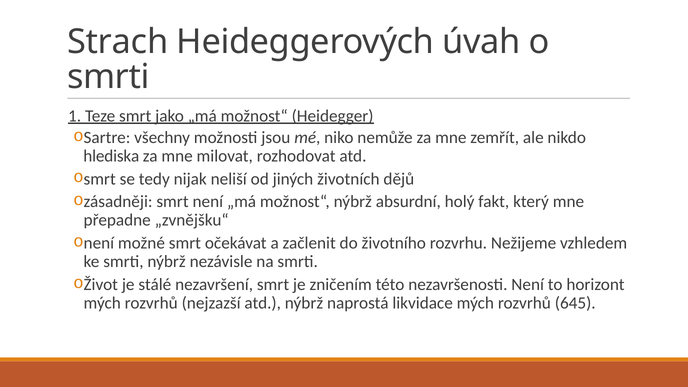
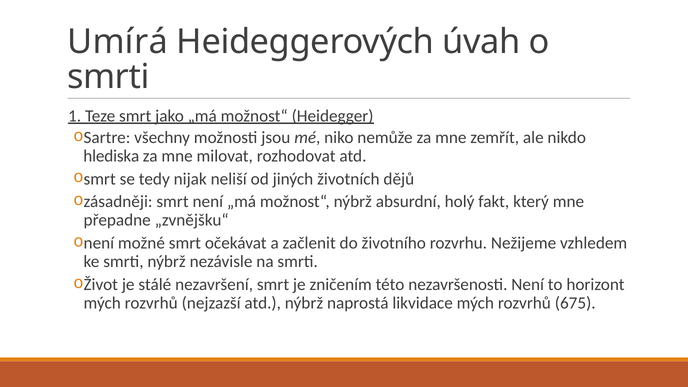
Strach: Strach -> Umírá
645: 645 -> 675
